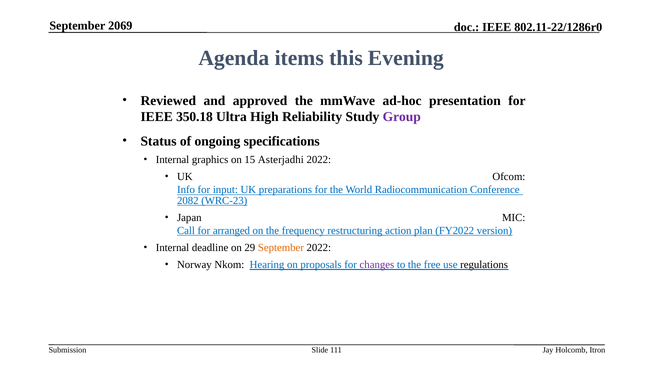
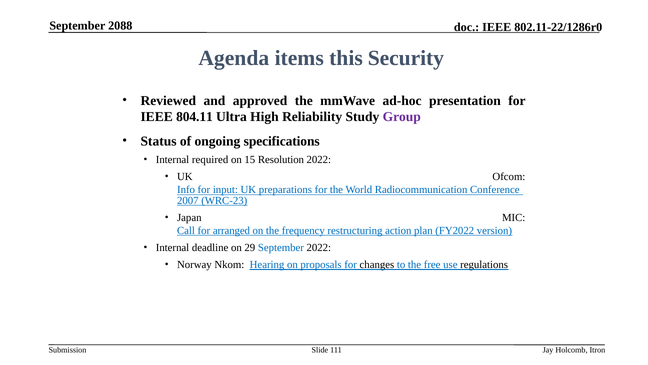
2069: 2069 -> 2088
Evening: Evening -> Security
350.18: 350.18 -> 804.11
graphics: graphics -> required
Asterjadhi: Asterjadhi -> Resolution
2082: 2082 -> 2007
September at (281, 247) colour: orange -> blue
changes colour: purple -> black
